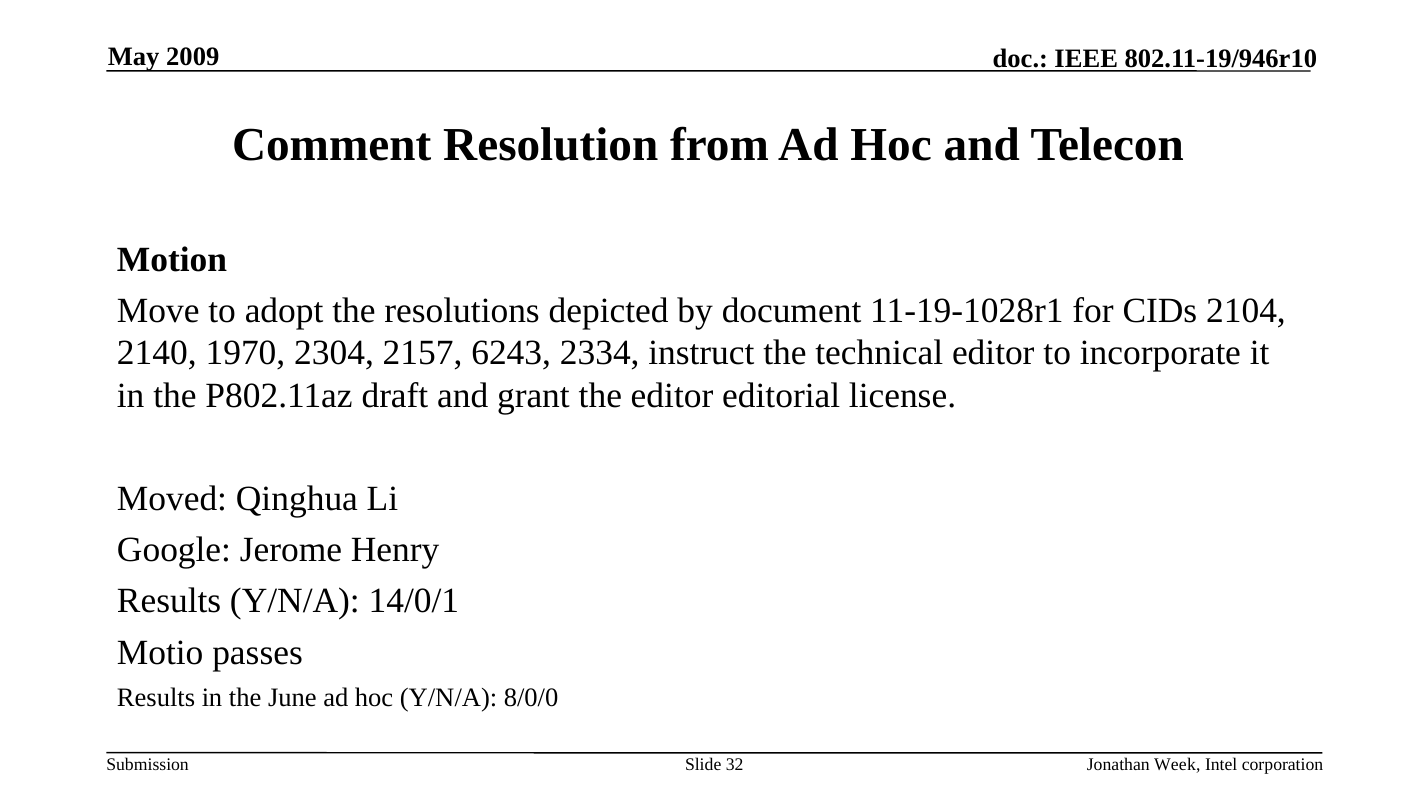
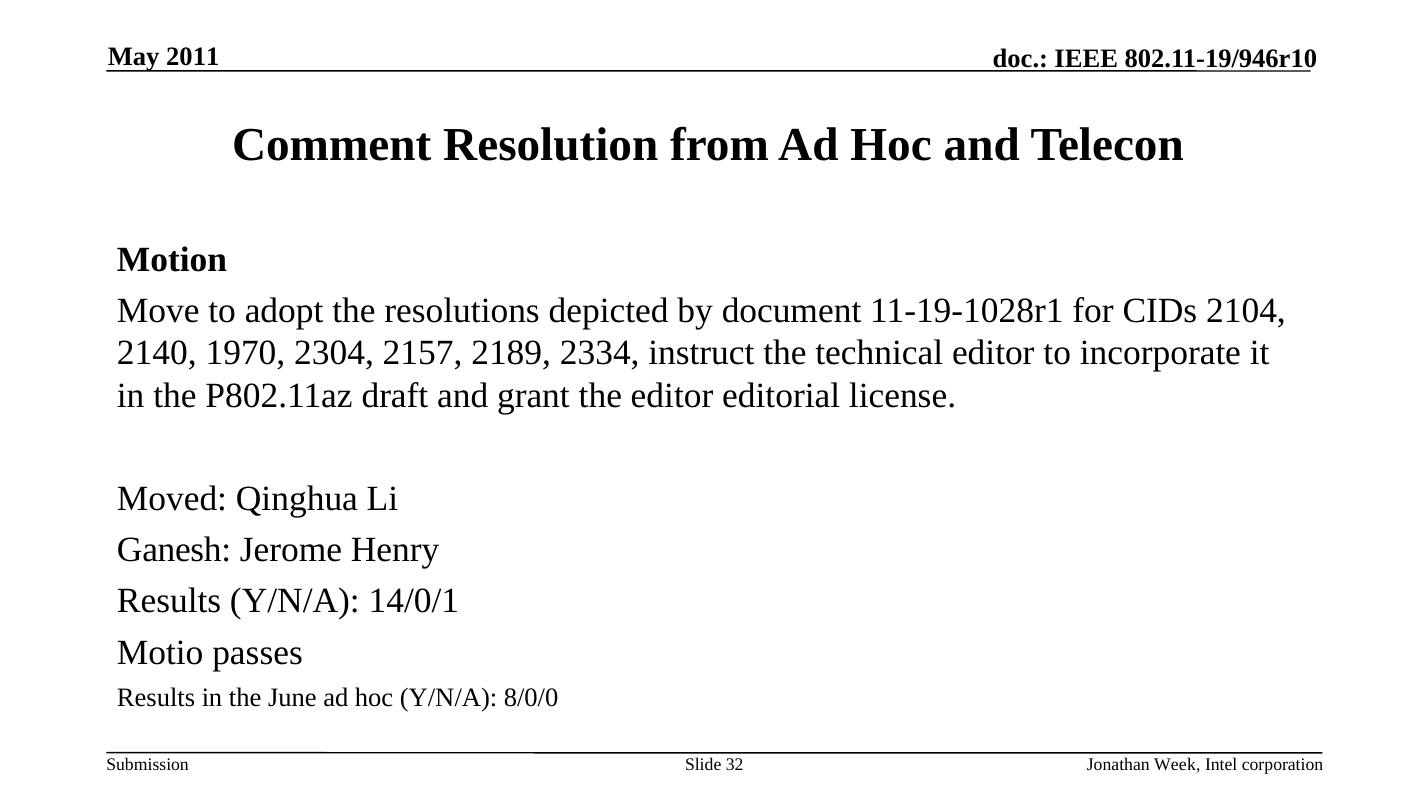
2009: 2009 -> 2011
6243: 6243 -> 2189
Google: Google -> Ganesh
